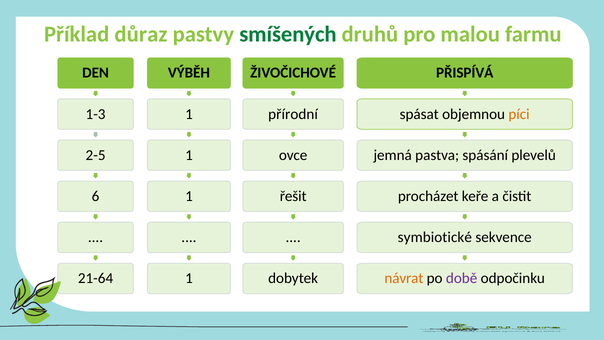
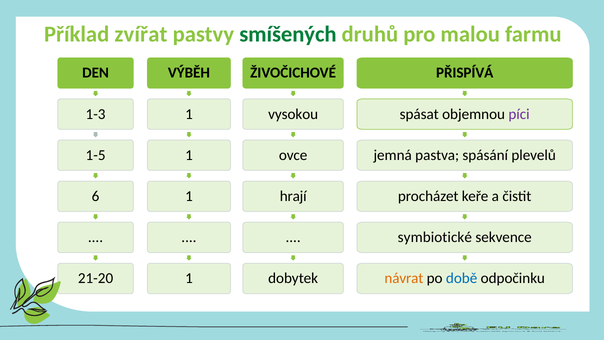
důraz: důraz -> zvířat
přírodní: přírodní -> vysokou
píci colour: orange -> purple
2-5: 2-5 -> 1-5
řešit: řešit -> hrají
21-64: 21-64 -> 21-20
době colour: purple -> blue
